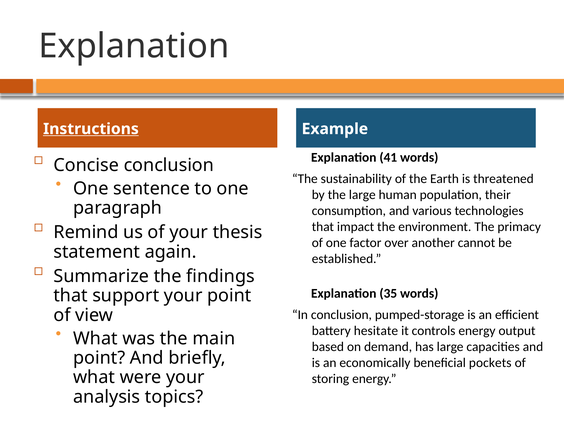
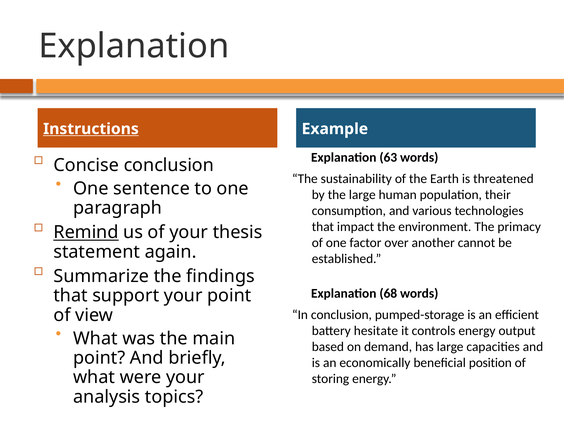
41: 41 -> 63
Remind underline: none -> present
35: 35 -> 68
pockets: pockets -> position
